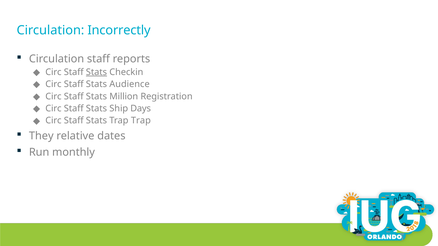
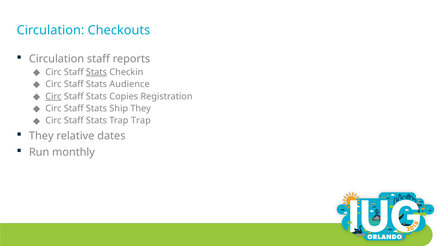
Incorrectly: Incorrectly -> Checkouts
Circ at (53, 97) underline: none -> present
Million: Million -> Copies
Ship Days: Days -> They
